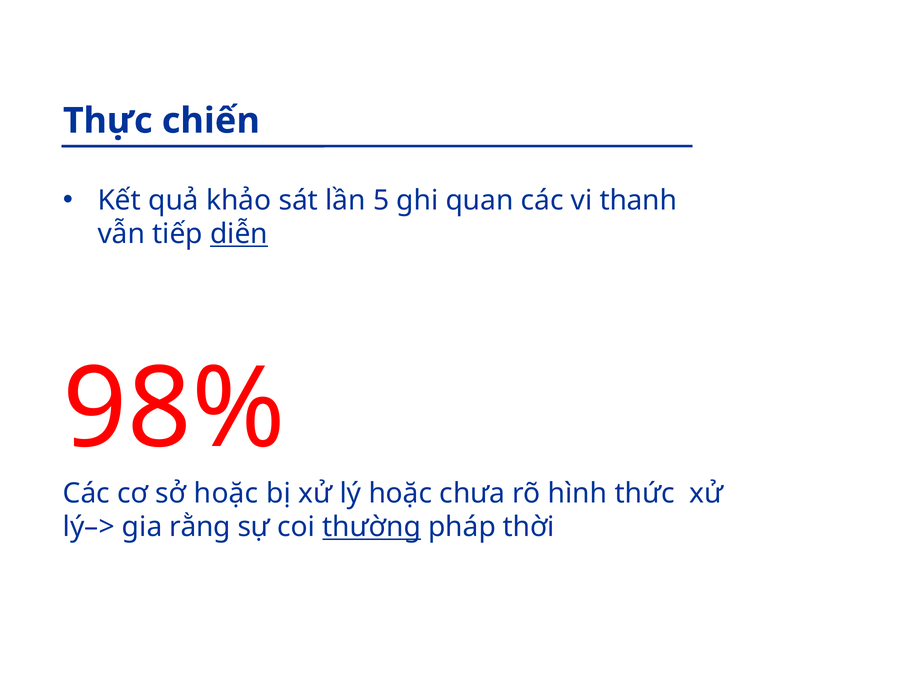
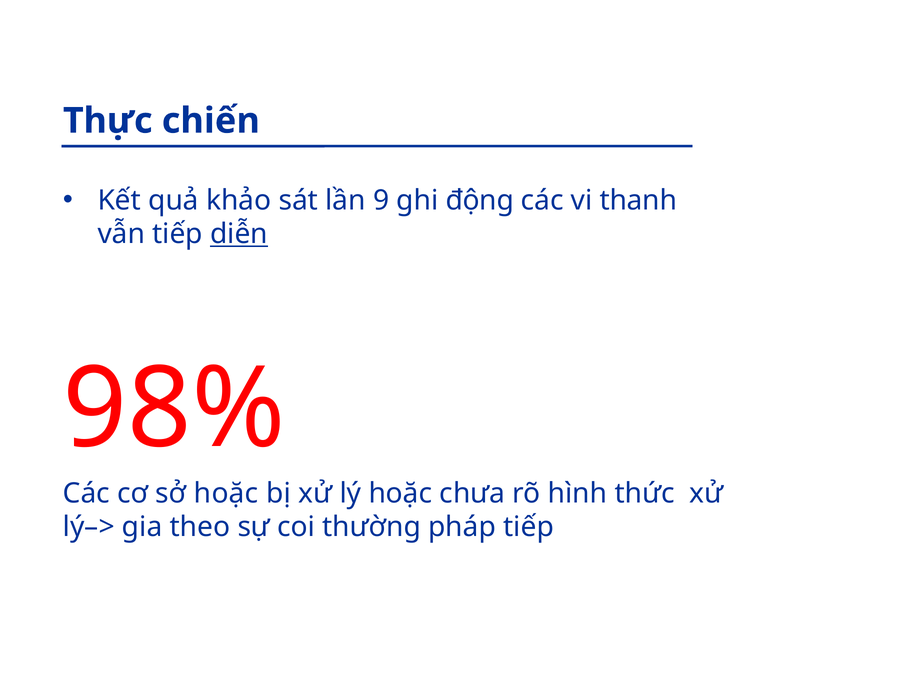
5: 5 -> 9
quan: quan -> động
rằng: rằng -> theo
thường underline: present -> none
pháp thời: thời -> tiếp
